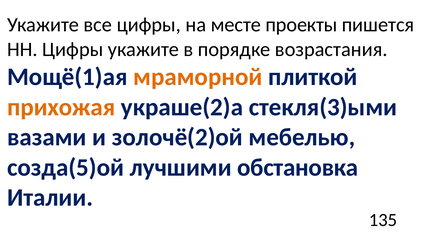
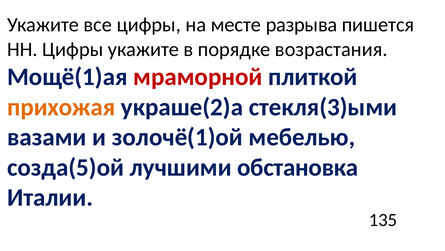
проекты: проекты -> разрыва
мраморной colour: orange -> red
золочё(2)ой: золочё(2)ой -> золочё(1)ой
